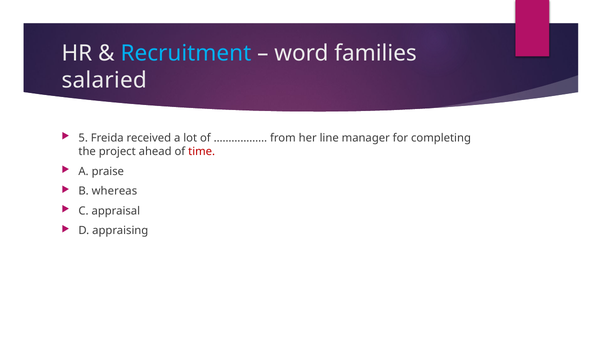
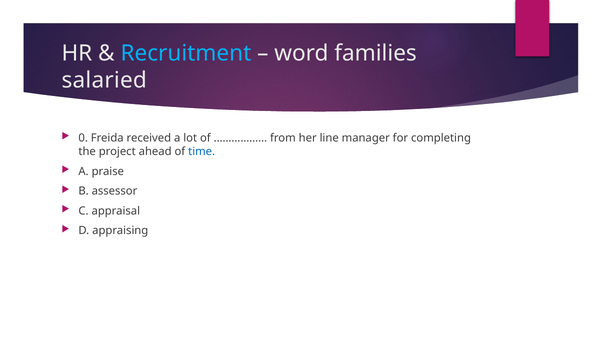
5: 5 -> 0
time colour: red -> blue
whereas: whereas -> assessor
